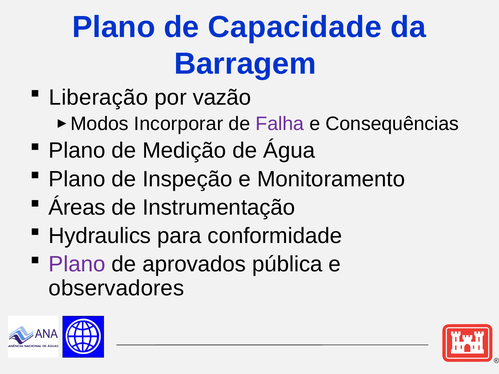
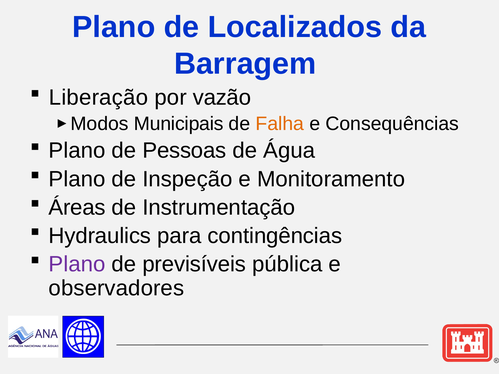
Capacidade: Capacidade -> Localizados
Incorporar: Incorporar -> Municipais
Falha colour: purple -> orange
Medição: Medição -> Pessoas
conformidade: conformidade -> contingências
aprovados: aprovados -> previsíveis
